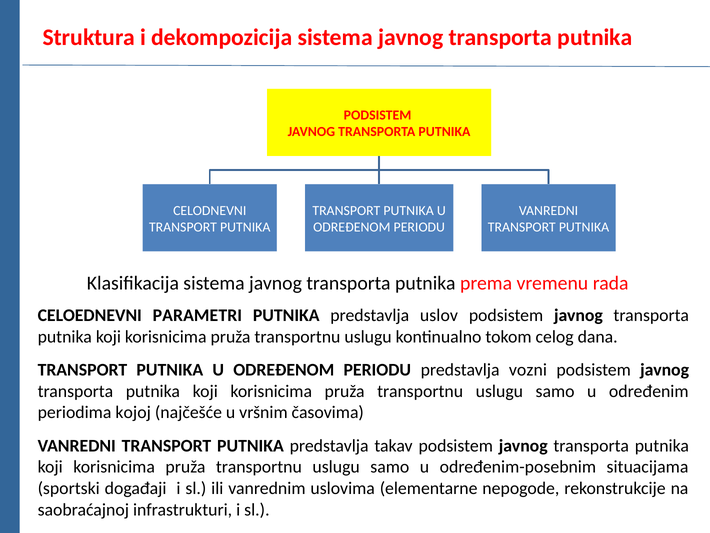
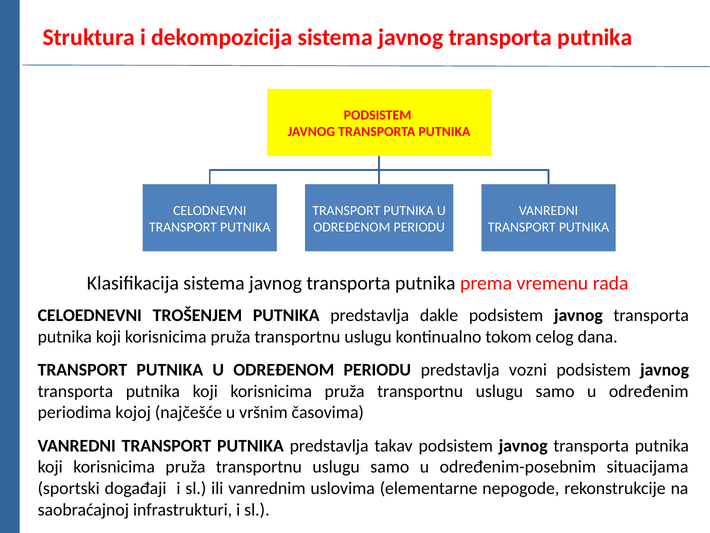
PARAMETRI: PARAMETRI -> TROŠENJEM
uslov: uslov -> dakle
